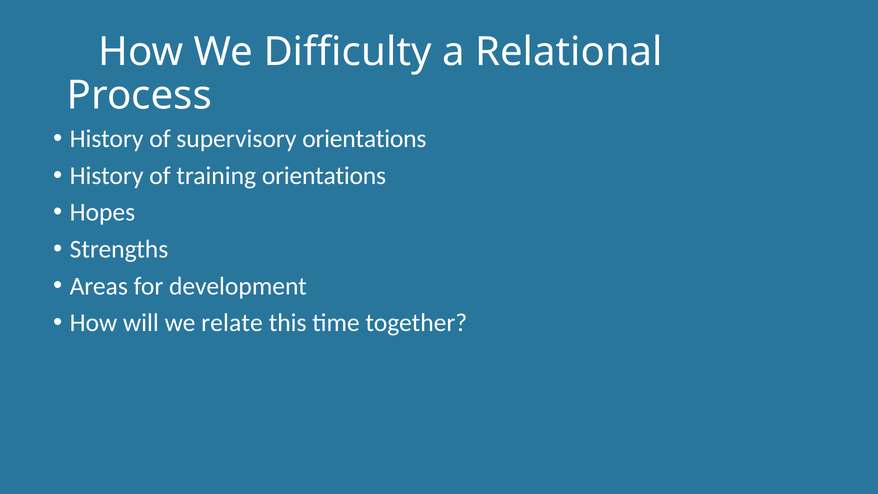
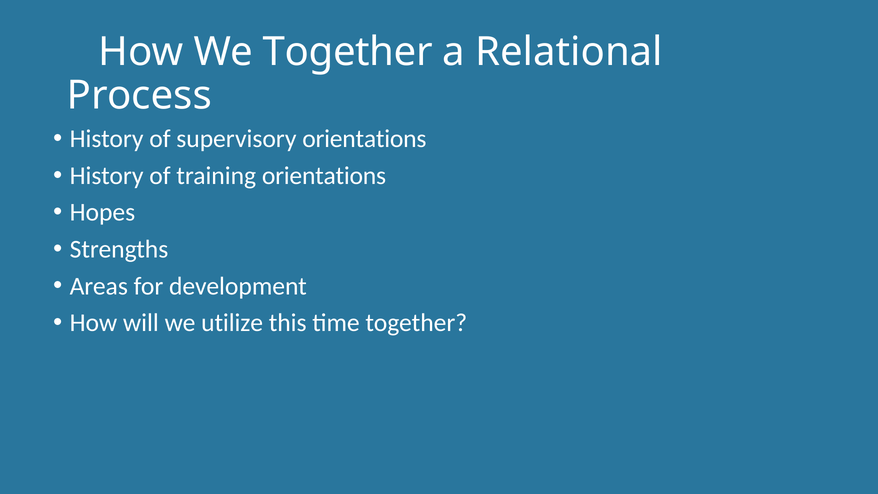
We Difficulty: Difficulty -> Together
relate: relate -> utilize
